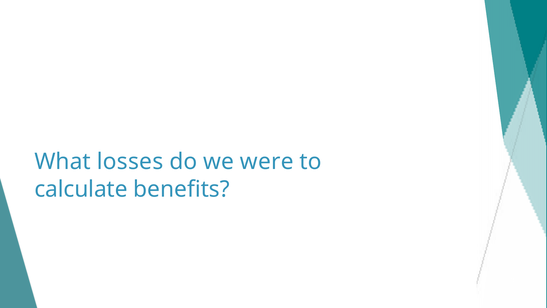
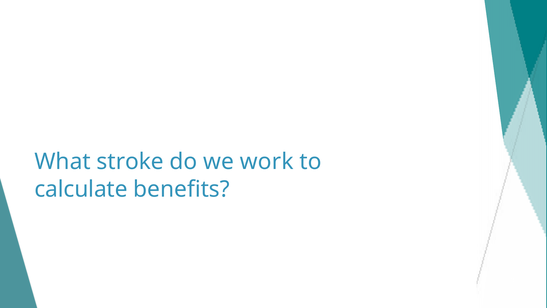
losses: losses -> stroke
were: were -> work
